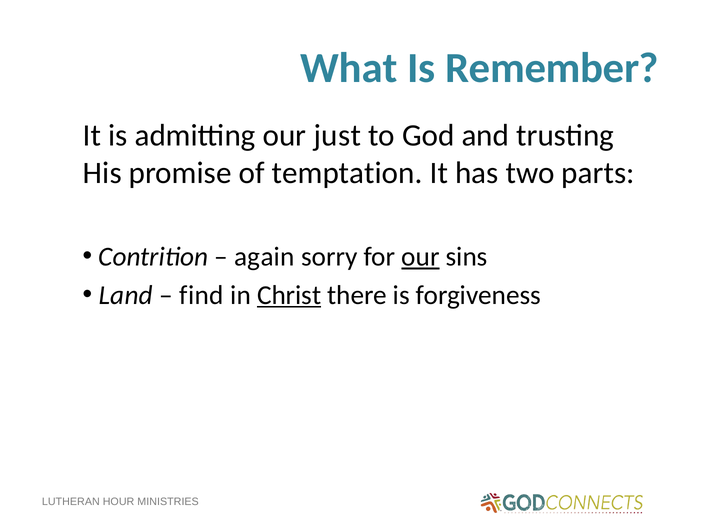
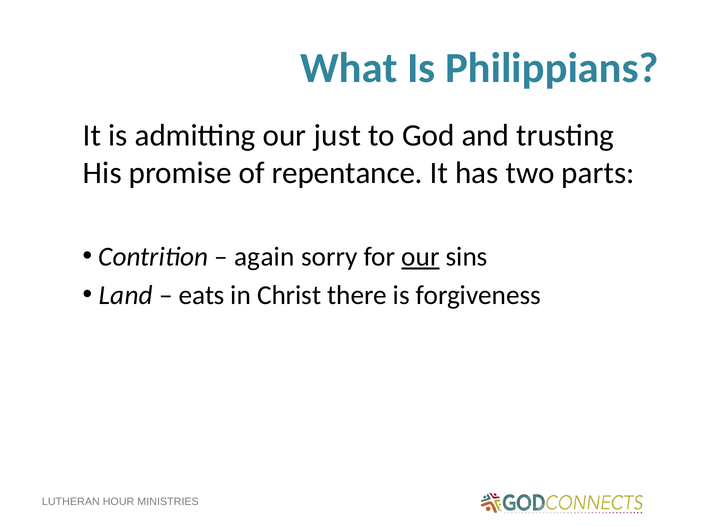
Remember: Remember -> Philippians
temptation: temptation -> repentance
find: find -> eats
Christ underline: present -> none
